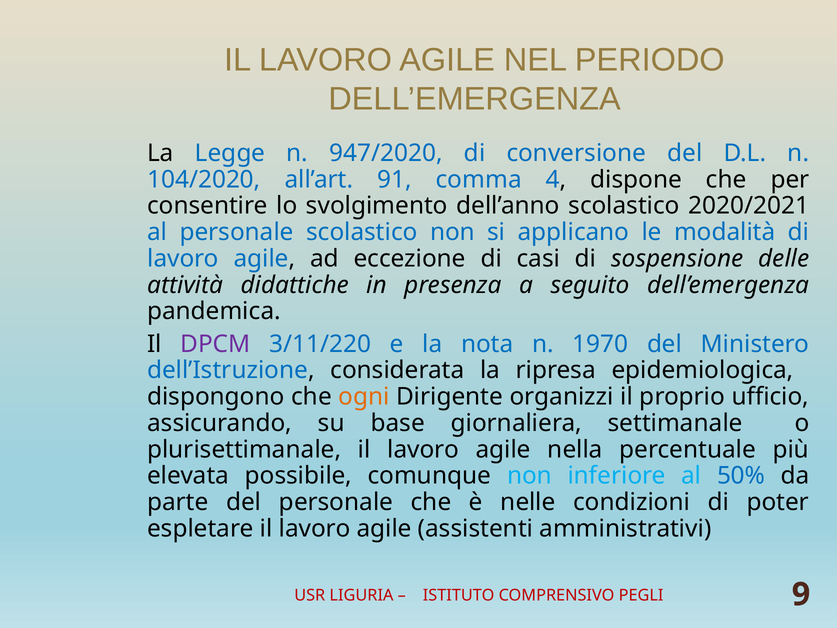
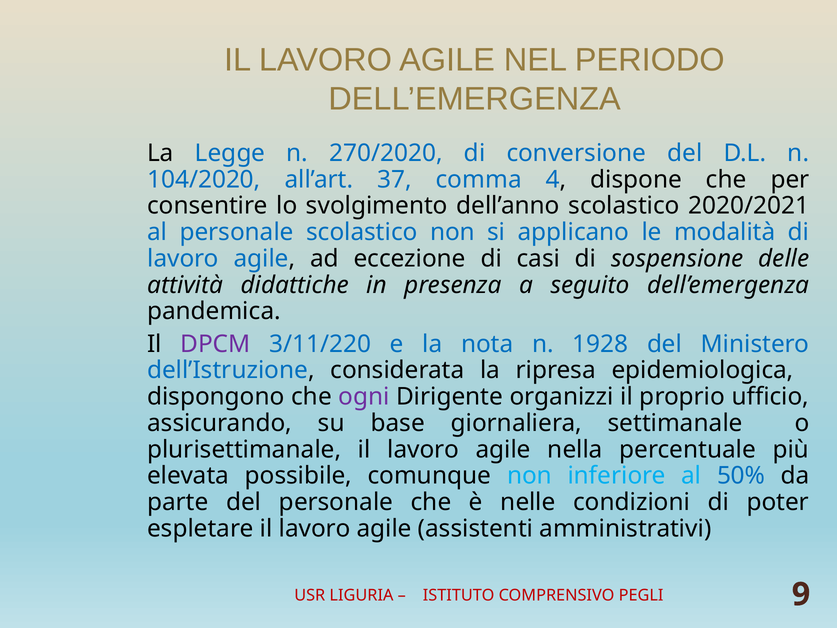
947/2020: 947/2020 -> 270/2020
91: 91 -> 37
1970: 1970 -> 1928
ogni colour: orange -> purple
